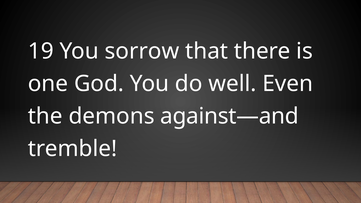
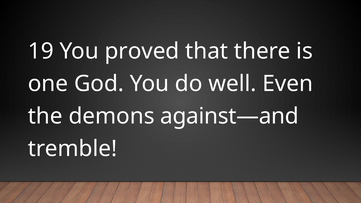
sorrow: sorrow -> proved
